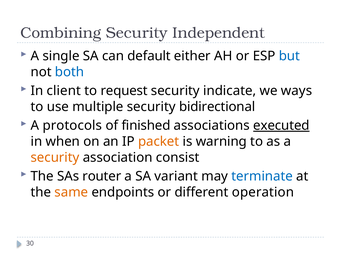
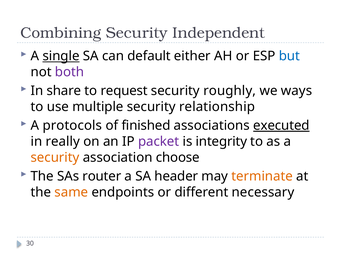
single underline: none -> present
both colour: blue -> purple
client: client -> share
indicate: indicate -> roughly
bidirectional: bidirectional -> relationship
when: when -> really
packet colour: orange -> purple
warning: warning -> integrity
consist: consist -> choose
variant: variant -> header
terminate colour: blue -> orange
operation: operation -> necessary
